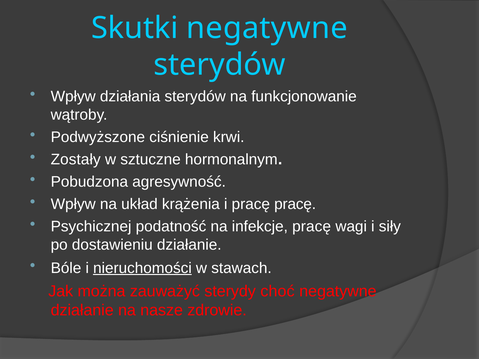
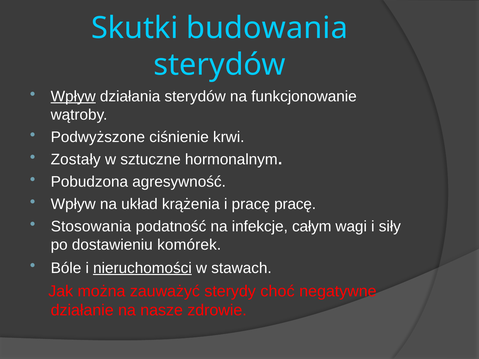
Skutki negatywne: negatywne -> budowania
Wpływ at (73, 96) underline: none -> present
Psychicznej: Psychicznej -> Stosowania
infekcje pracę: pracę -> całym
dostawieniu działanie: działanie -> komórek
